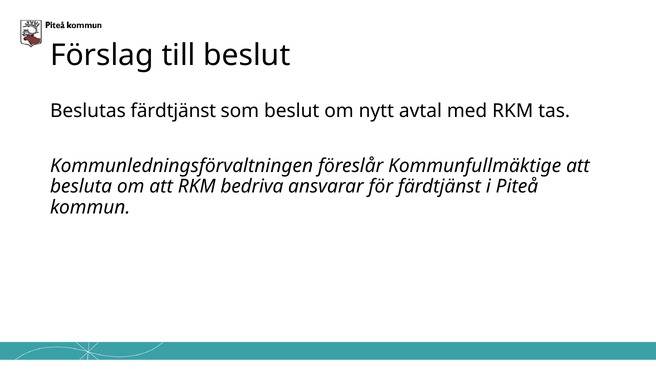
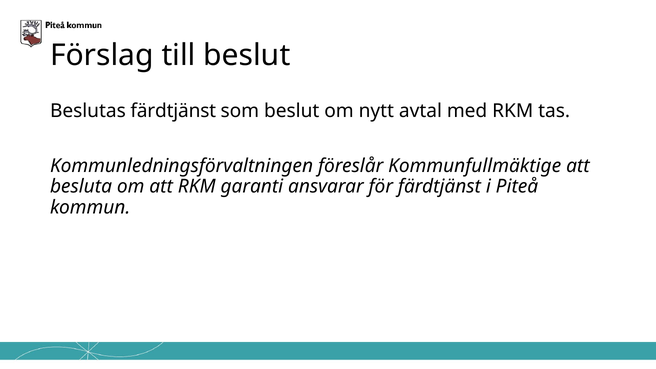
bedriva: bedriva -> garanti
